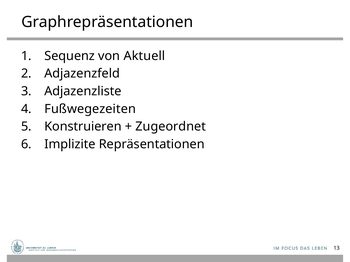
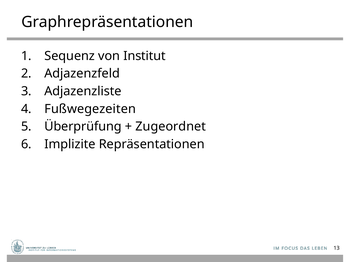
Aktuell: Aktuell -> Institut
Konstruieren: Konstruieren -> Überprüfung
